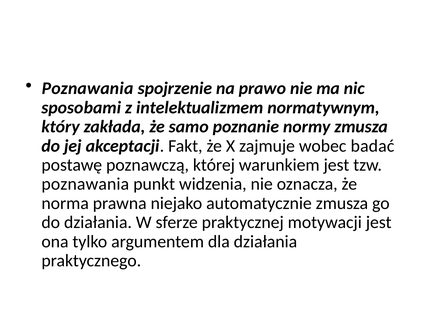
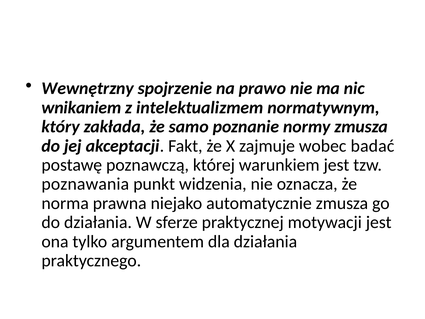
Poznawania at (88, 88): Poznawania -> Wewnętrzny
sposobami: sposobami -> wnikaniem
